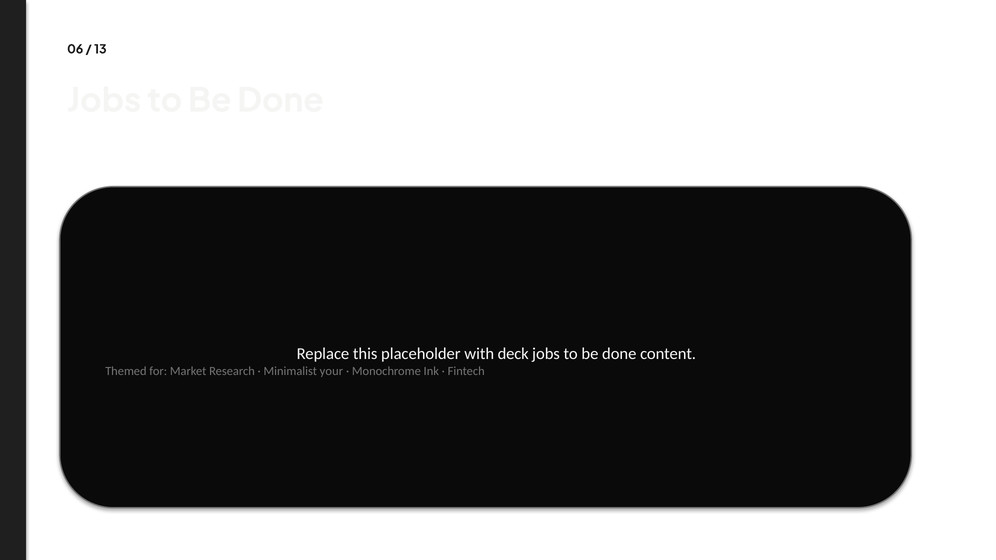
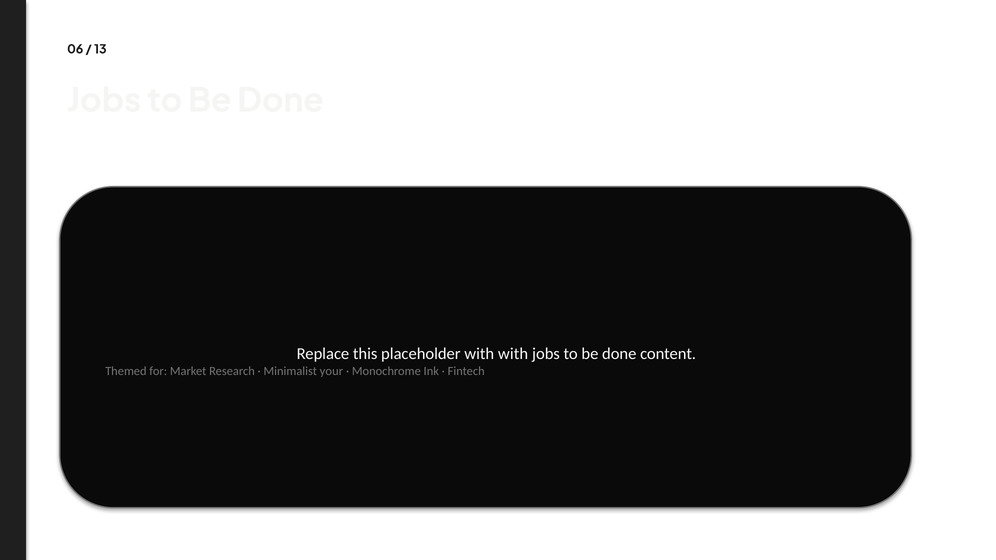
with deck: deck -> with
